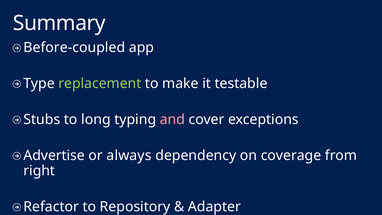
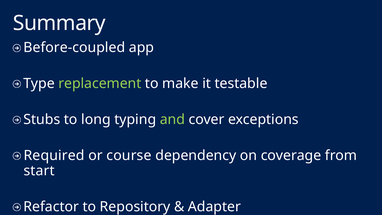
and colour: pink -> light green
Advertise: Advertise -> Required
always: always -> course
right: right -> start
